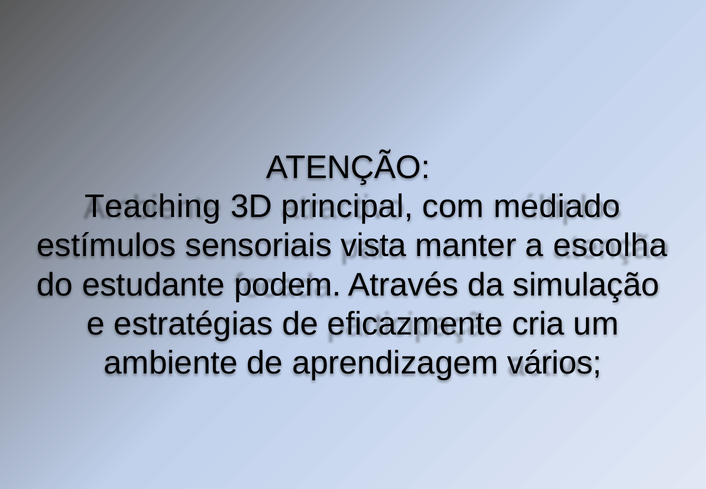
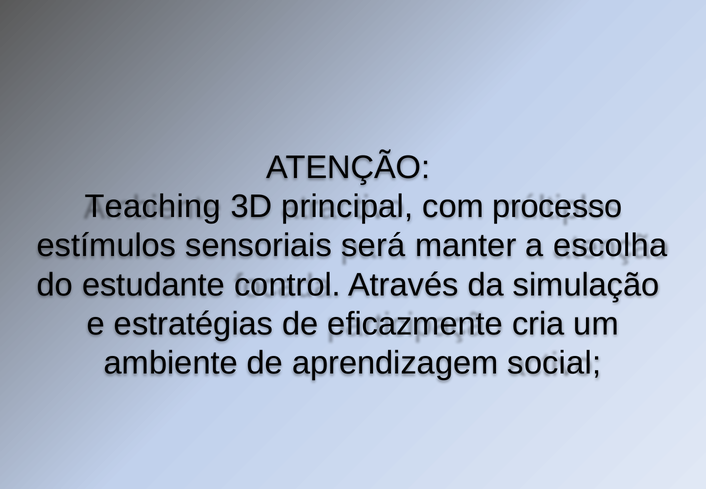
mediado: mediado -> processo
vista: vista -> será
podem: podem -> control
vários: vários -> social
